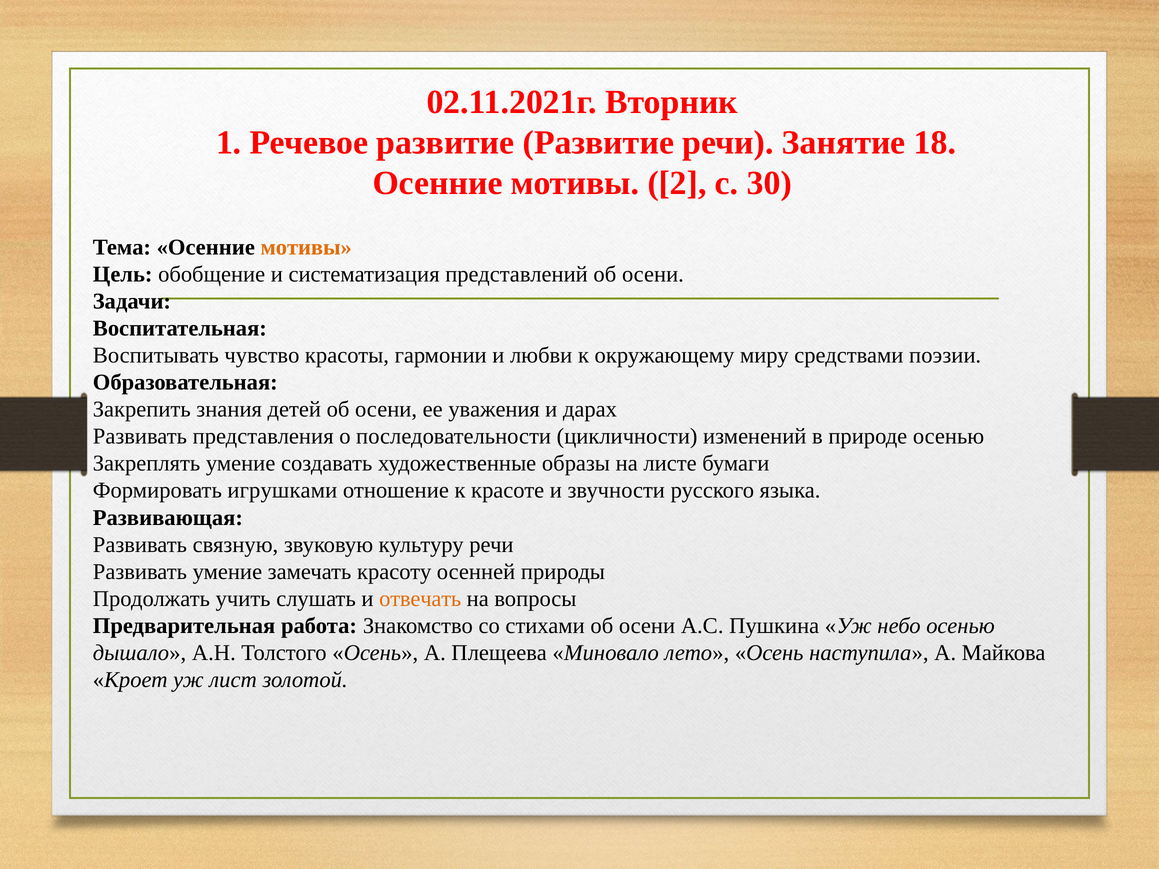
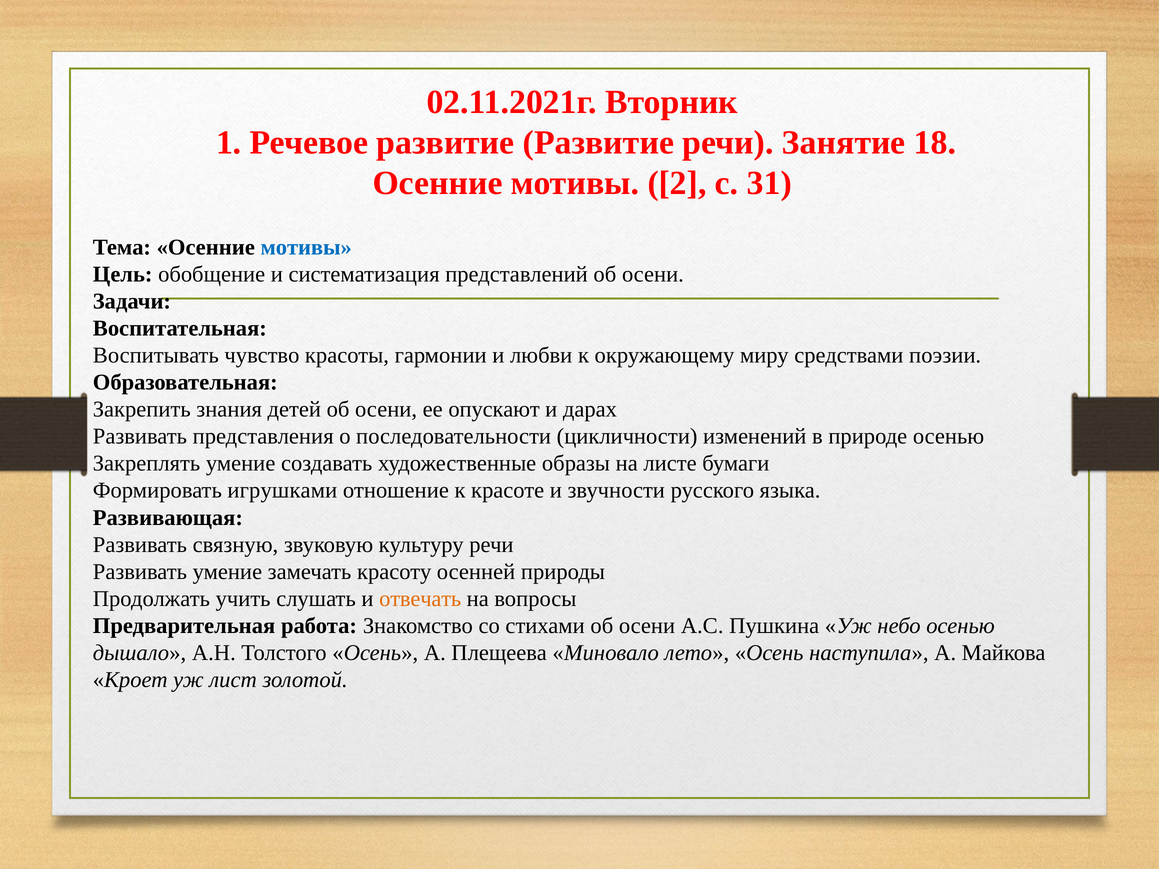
30: 30 -> 31
мотивы at (306, 247) colour: orange -> blue
уважения: уважения -> опускают
